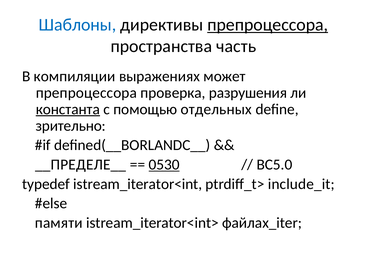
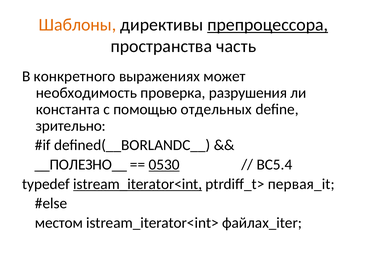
Шаблоны colour: blue -> orange
компиляции: компиляции -> конкретного
препроцессора at (86, 93): препроцессора -> необходимость
константа underline: present -> none
__ПРЕДЕЛЕ__: __ПРЕДЕЛЕ__ -> __ПОЛЕЗНО__
BC5.0: BC5.0 -> BC5.4
istream_iterator<int underline: none -> present
include_it: include_it -> первая_it
памяти: памяти -> местом
